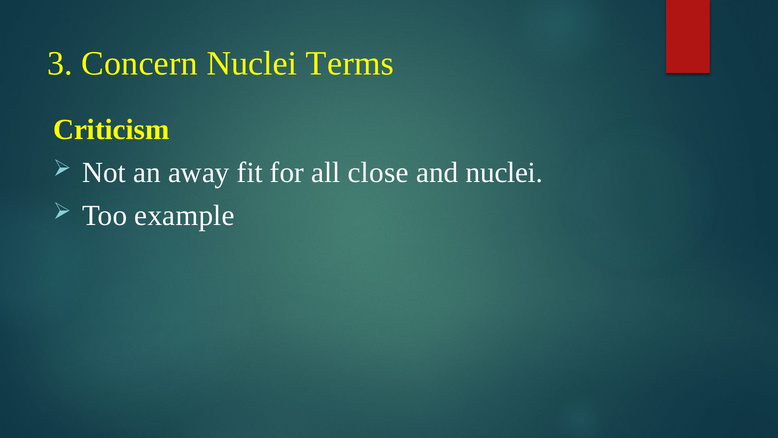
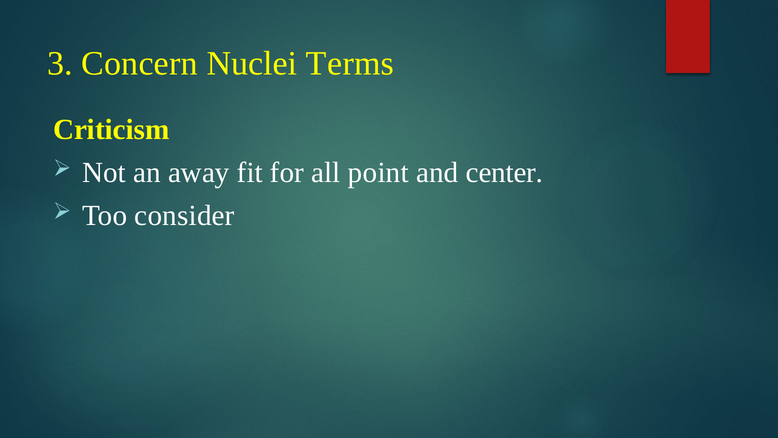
close: close -> point
and nuclei: nuclei -> center
example: example -> consider
